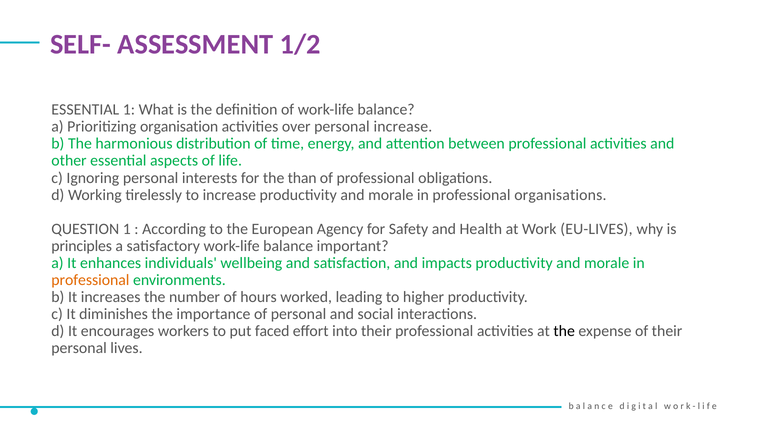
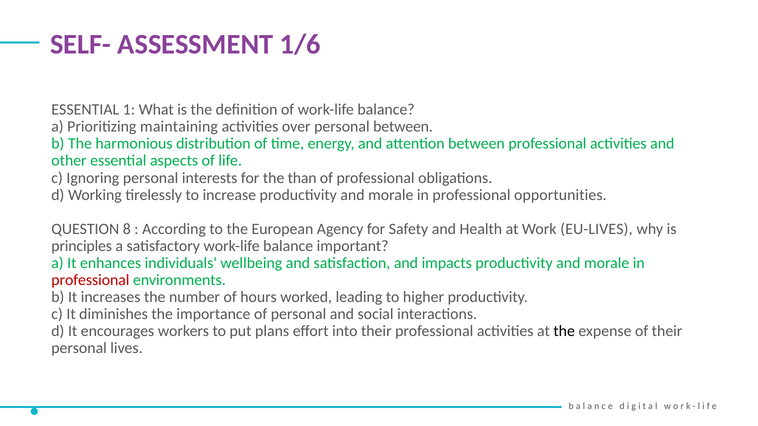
1/2: 1/2 -> 1/6
organisation: organisation -> maintaining
personal increase: increase -> between
organisations: organisations -> opportunities
QUESTION 1: 1 -> 8
professional at (90, 280) colour: orange -> red
faced: faced -> plans
